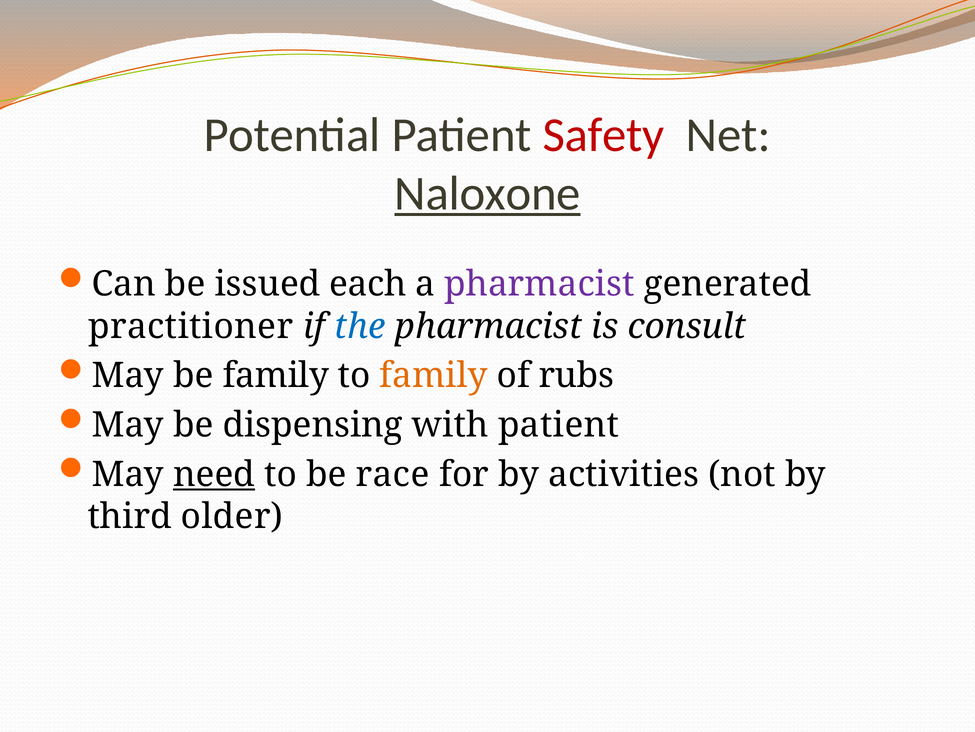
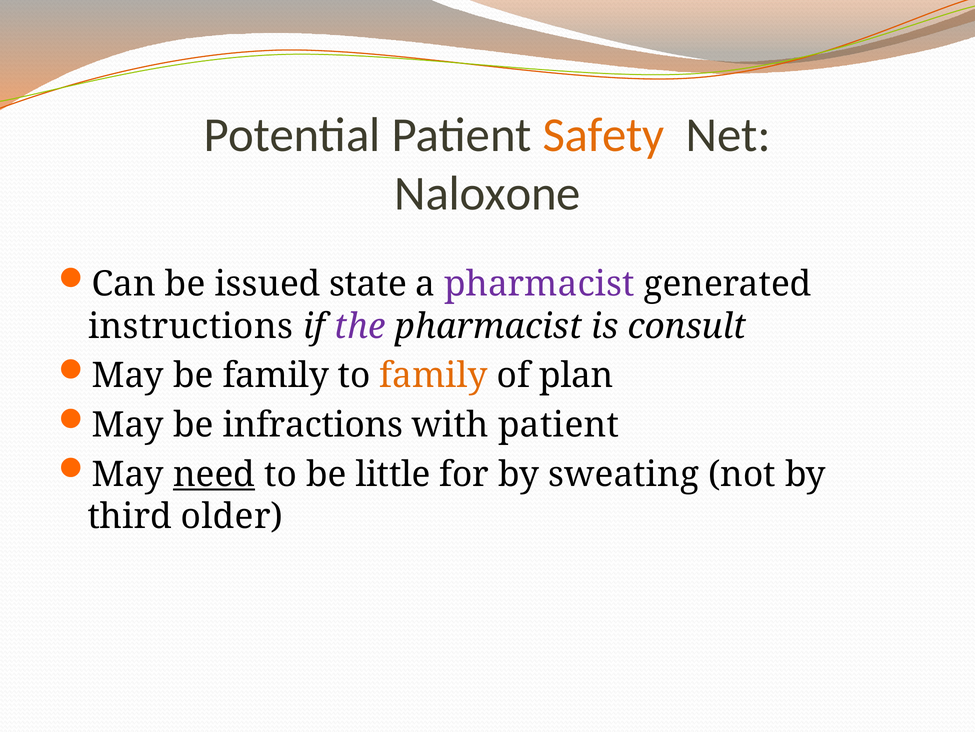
Safety colour: red -> orange
Naloxone underline: present -> none
each: each -> state
practitioner: practitioner -> instructions
the colour: blue -> purple
rubs: rubs -> plan
dispensing: dispensing -> infractions
race: race -> little
activities: activities -> sweating
